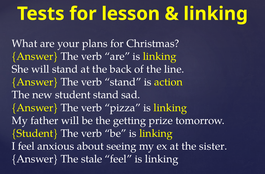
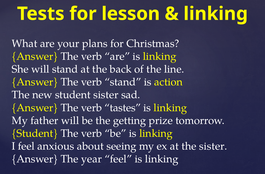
student stand: stand -> sister
pizza: pizza -> tastes
stale: stale -> year
